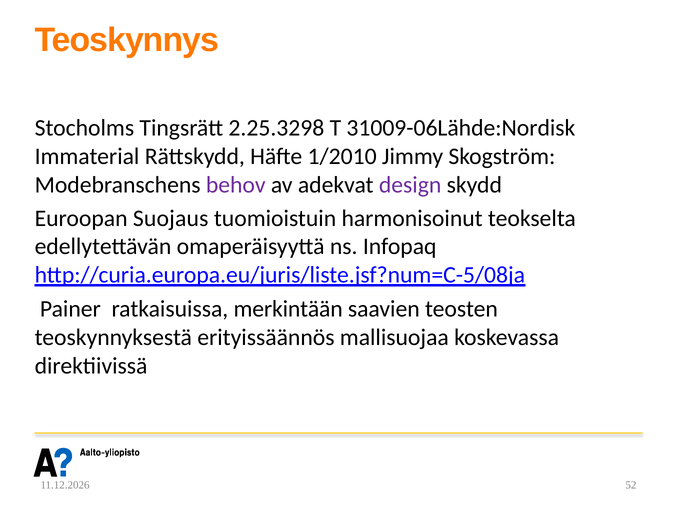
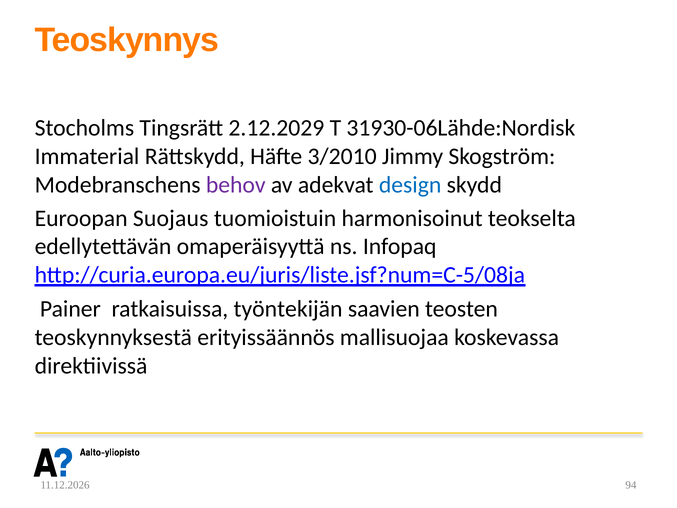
2.25.3298: 2.25.3298 -> 2.12.2029
31009-06Lähde:Nordisk: 31009-06Lähde:Nordisk -> 31930-06Lähde:Nordisk
1/2010: 1/2010 -> 3/2010
design colour: purple -> blue
merkintään: merkintään -> työntekijän
52: 52 -> 94
